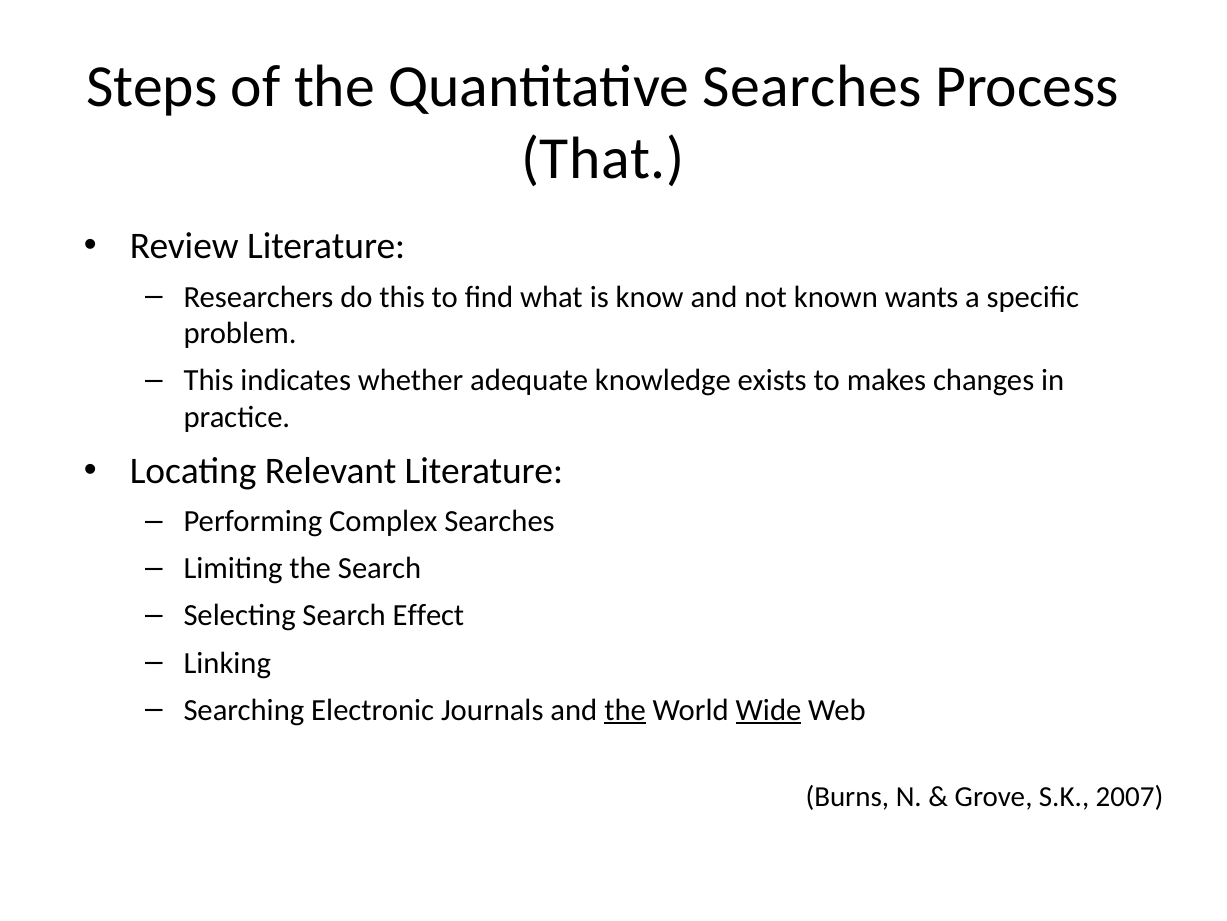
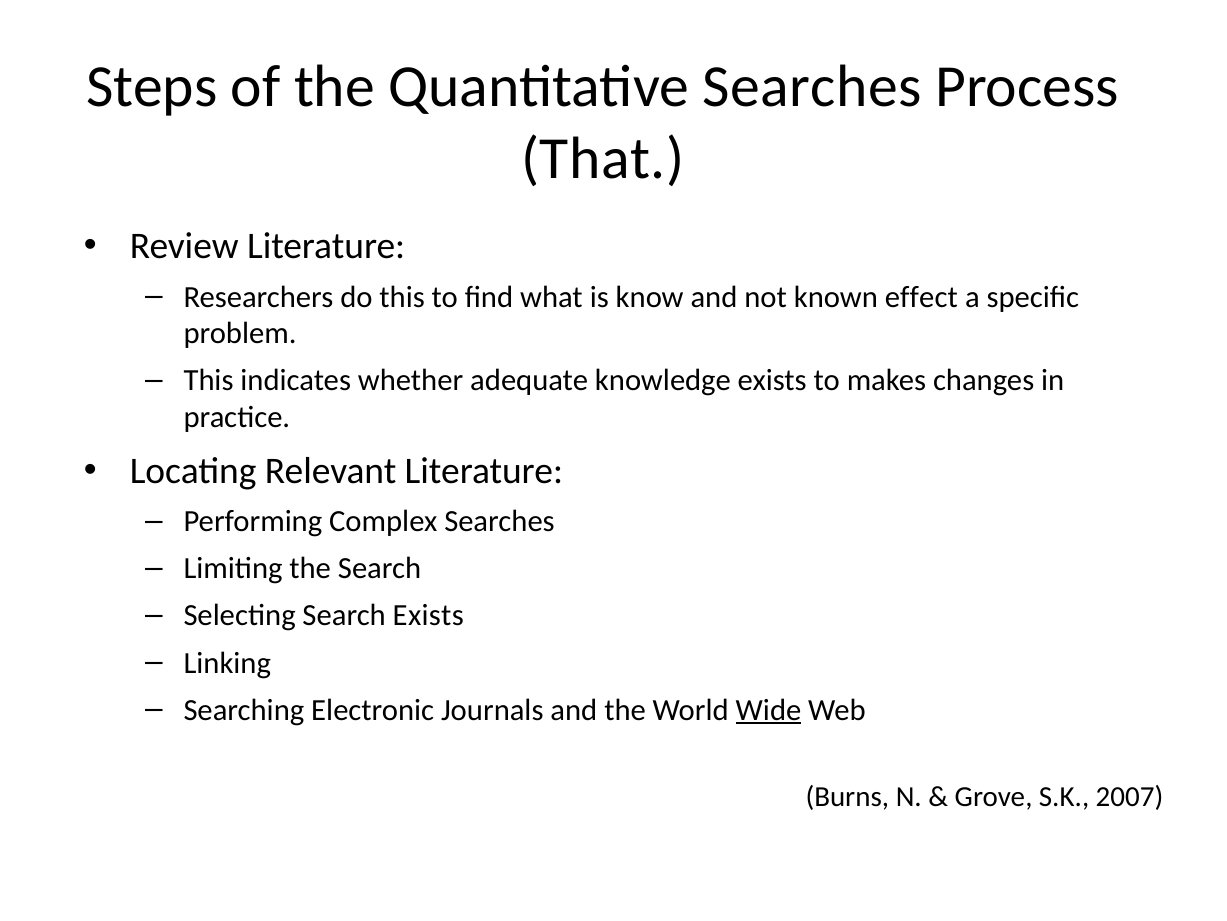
wants: wants -> effect
Search Effect: Effect -> Exists
the at (625, 709) underline: present -> none
